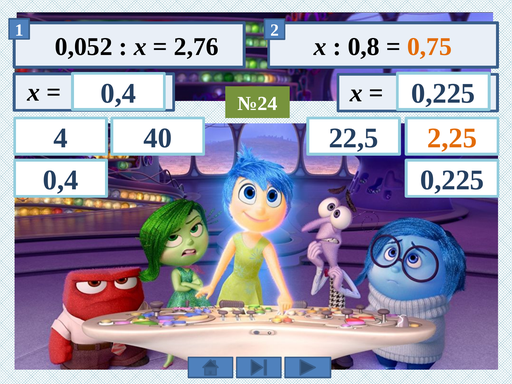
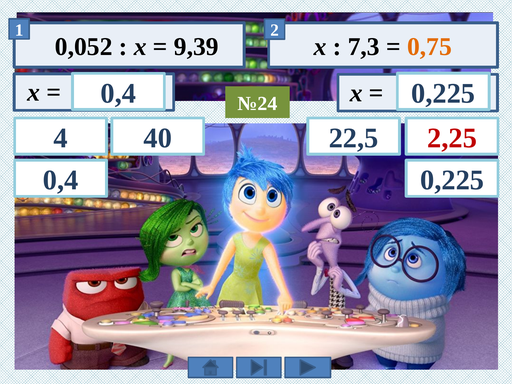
2,76: 2,76 -> 9,39
0,8: 0,8 -> 7,3
2,25 colour: orange -> red
